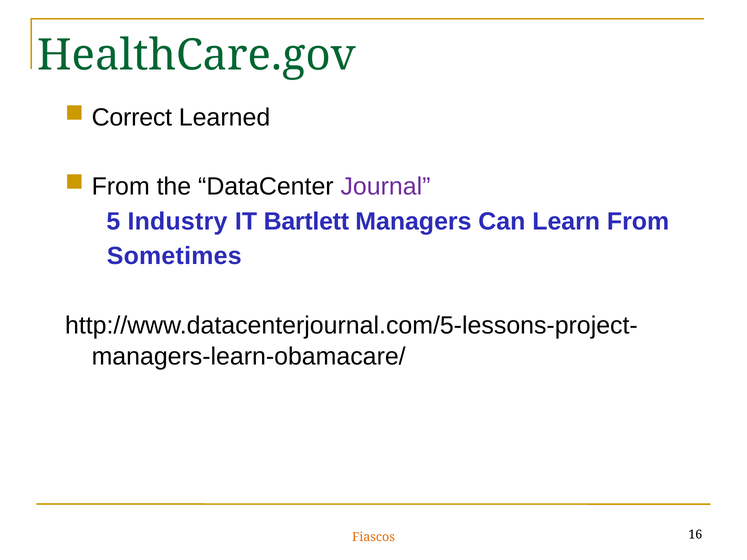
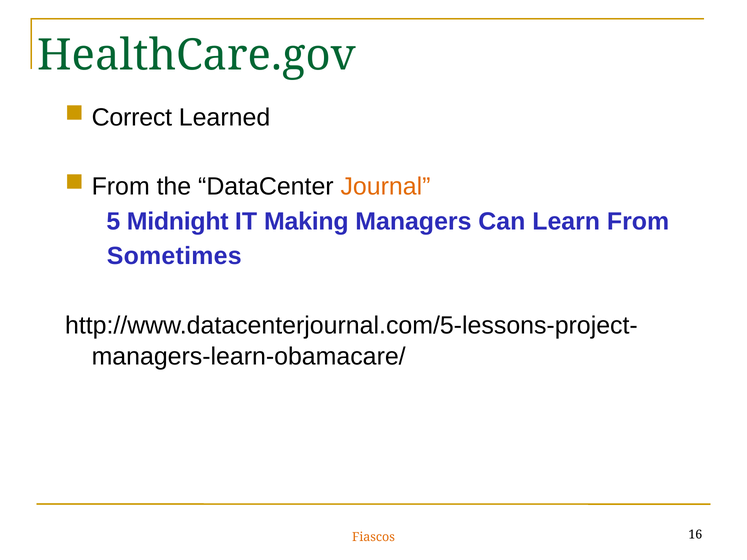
Journal colour: purple -> orange
Industry: Industry -> Midnight
Bartlett: Bartlett -> Making
